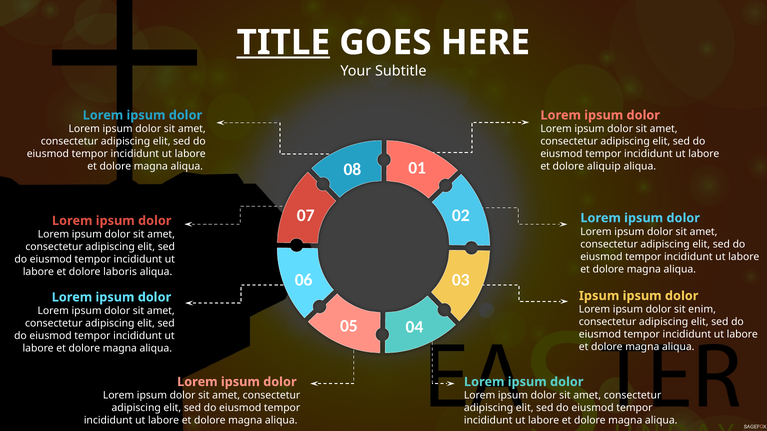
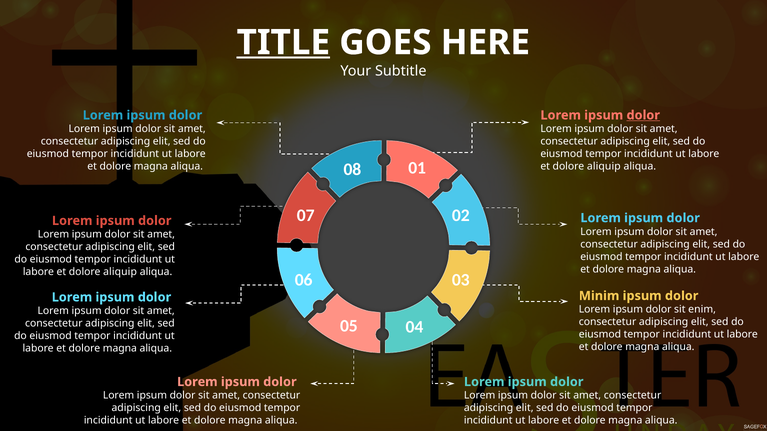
dolor at (643, 115) underline: none -> present
laboris at (120, 272): laboris -> aliquip
Ipsum at (599, 296): Ipsum -> Minim
